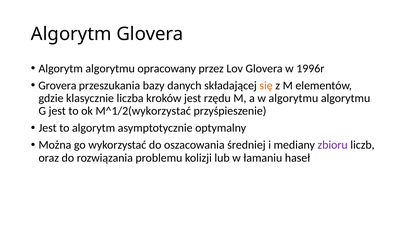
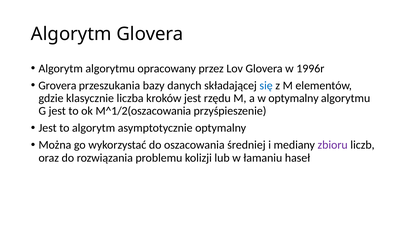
się colour: orange -> blue
w algorytmu: algorytmu -> optymalny
M^1/2(wykorzystać: M^1/2(wykorzystać -> M^1/2(oszacowania
